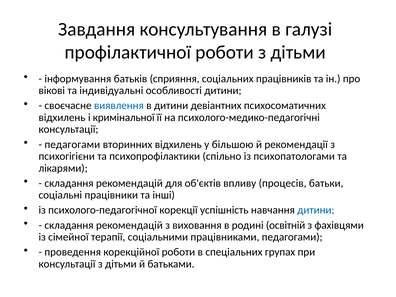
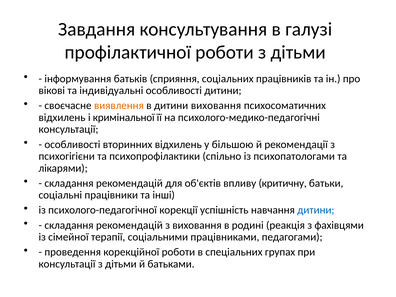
виявлення colour: blue -> orange
дитини девіантних: девіантних -> виховання
педагогами at (72, 144): педагогами -> особливості
процесів: процесів -> критичну
освітній: освітній -> реакція
